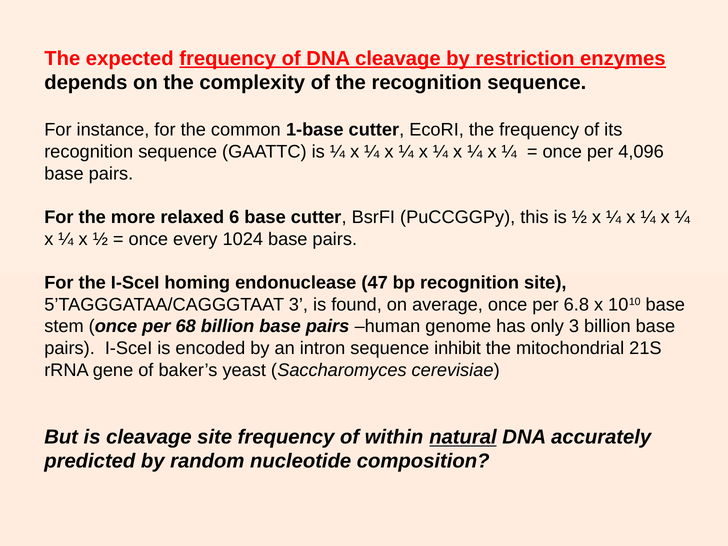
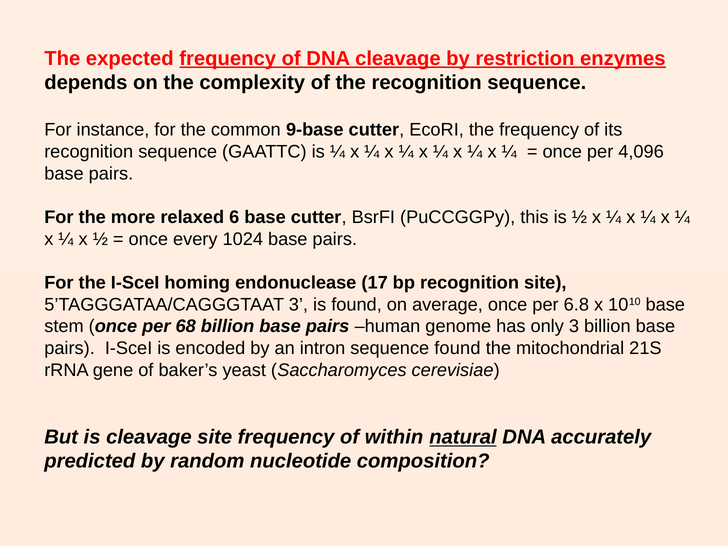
1-base: 1-base -> 9-base
47: 47 -> 17
sequence inhibit: inhibit -> found
